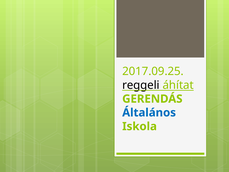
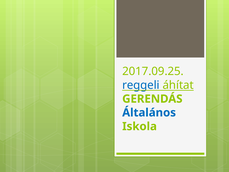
reggeli colour: black -> blue
